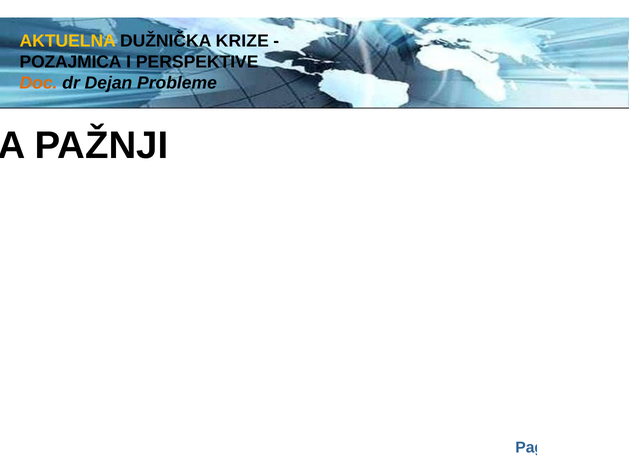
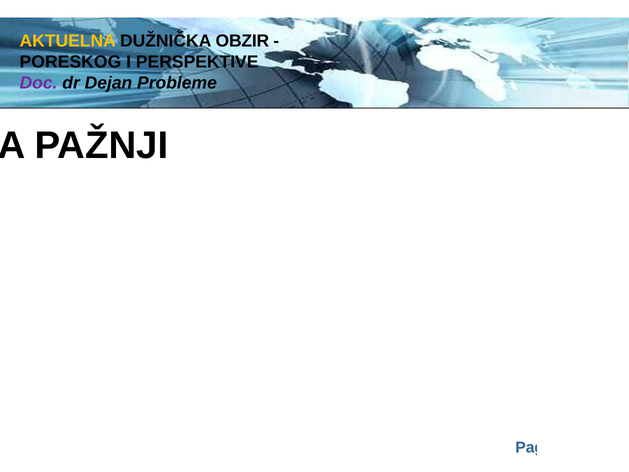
KRIZE: KRIZE -> OBZIR
POZAJMICA: POZAJMICA -> PORESKOG
Doc colour: orange -> purple
